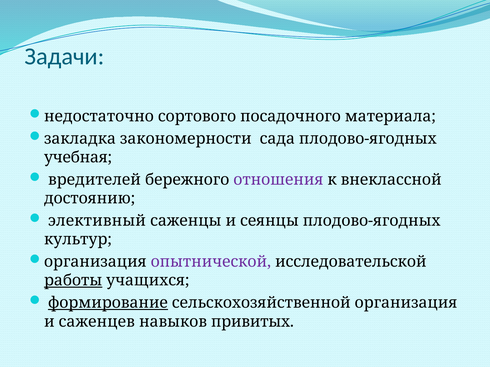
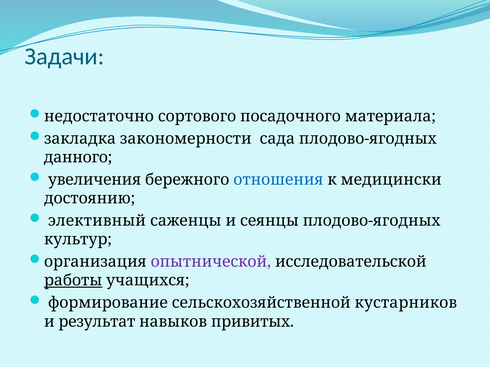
учебная: учебная -> данного
вредителей: вредителей -> увеличения
отношения colour: purple -> blue
внеклассной: внеклассной -> медицински
формирование underline: present -> none
сельскохозяйственной организация: организация -> кустарников
саженцев: саженцев -> результат
